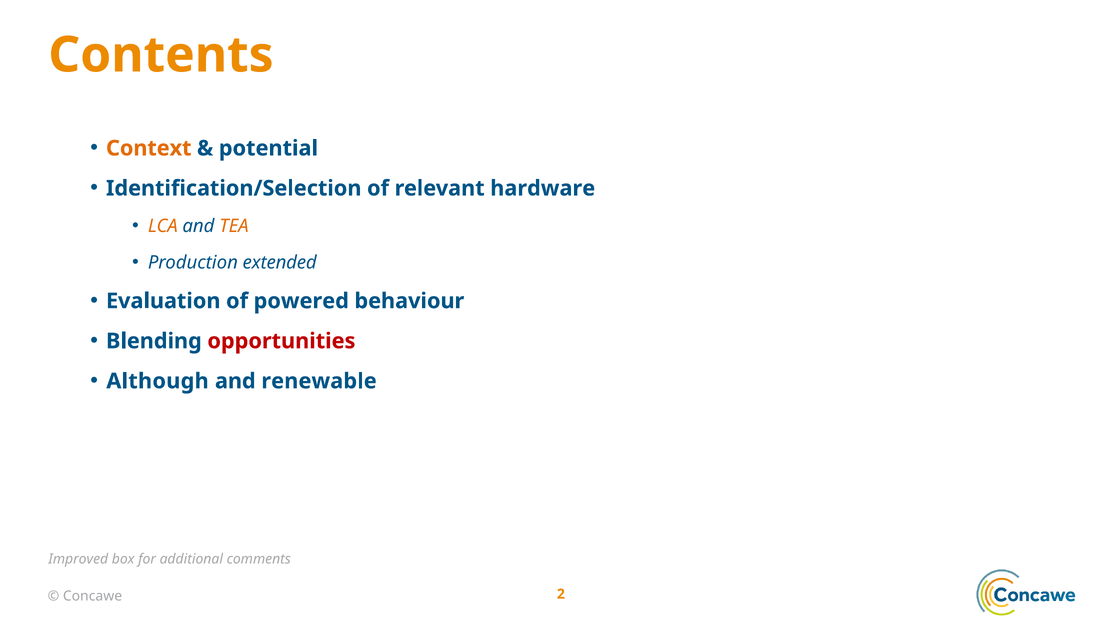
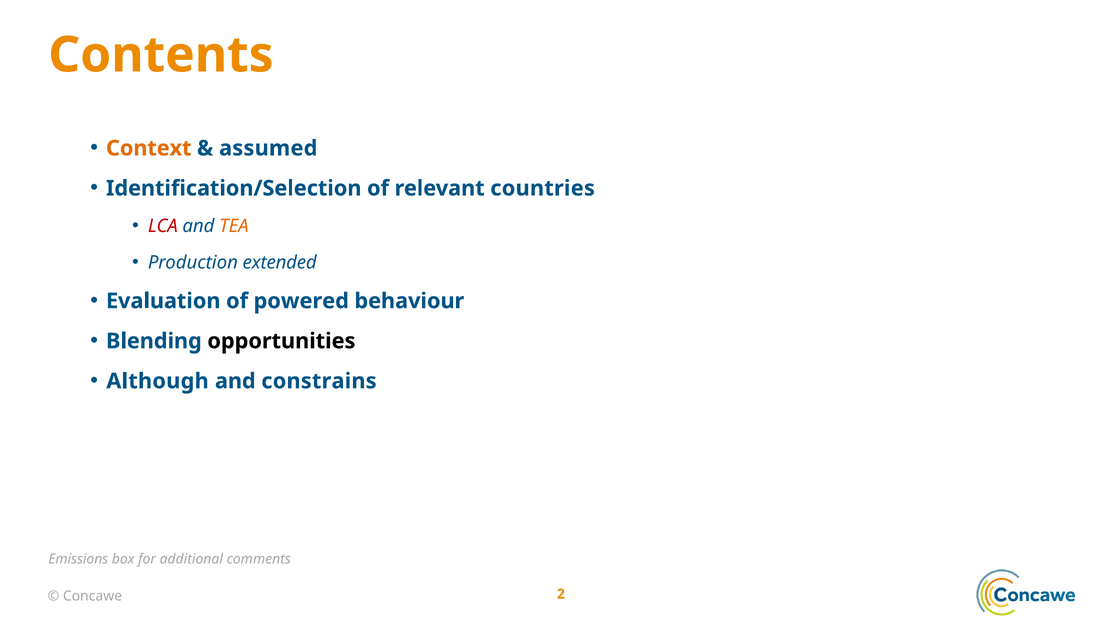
potential: potential -> assumed
hardware: hardware -> countries
LCA colour: orange -> red
opportunities colour: red -> black
renewable: renewable -> constrains
Improved: Improved -> Emissions
